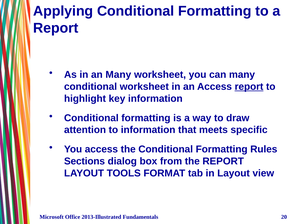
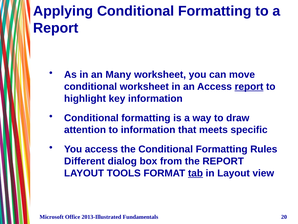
can many: many -> move
Sections: Sections -> Different
tab underline: none -> present
